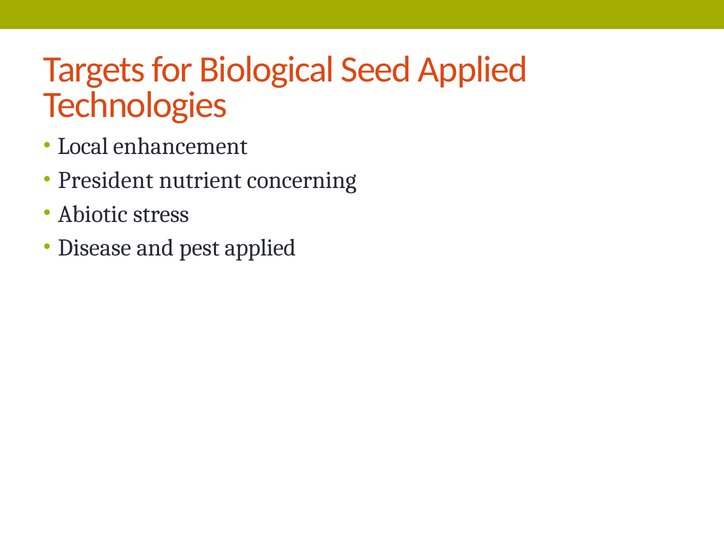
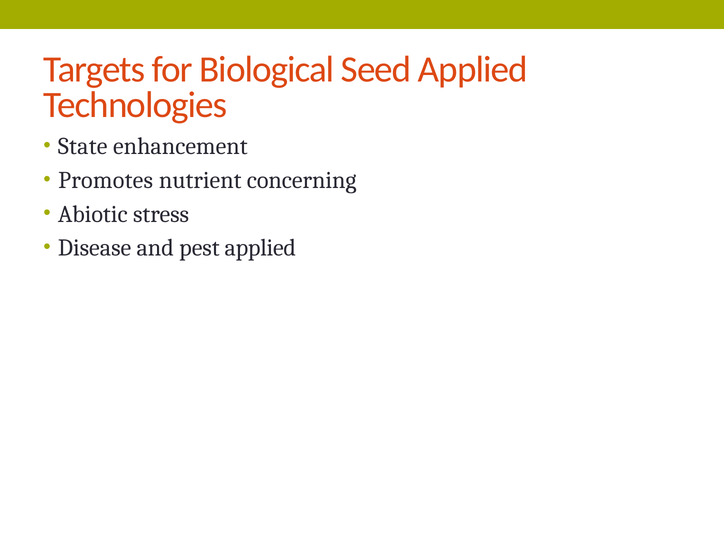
Local: Local -> State
President: President -> Promotes
